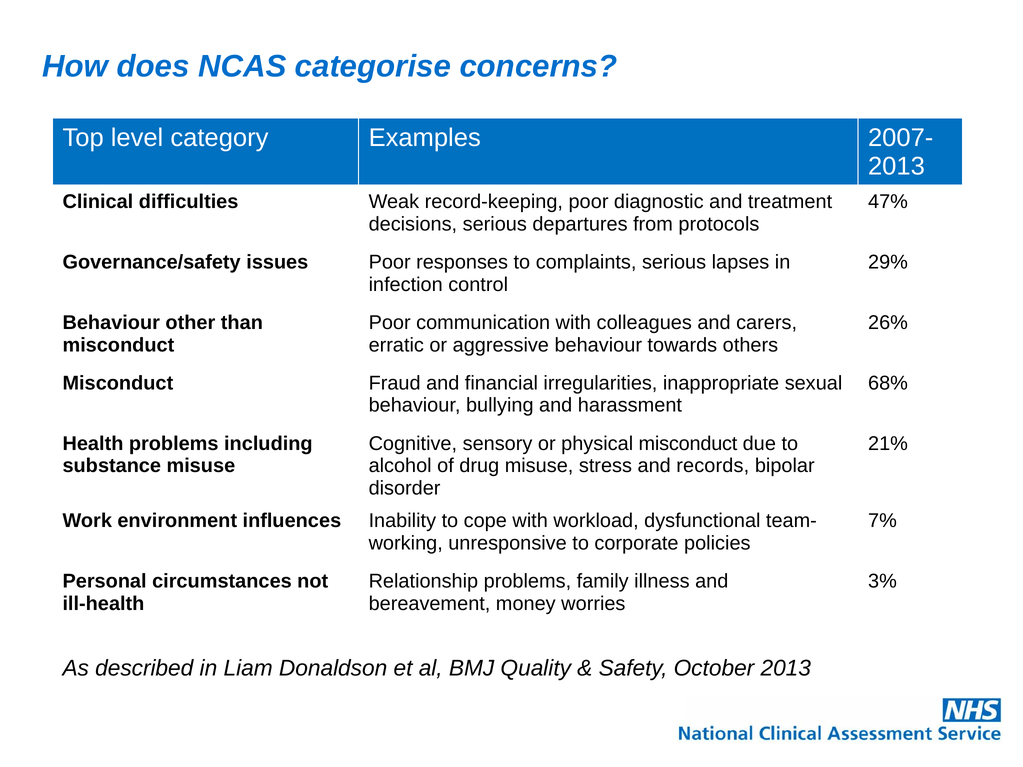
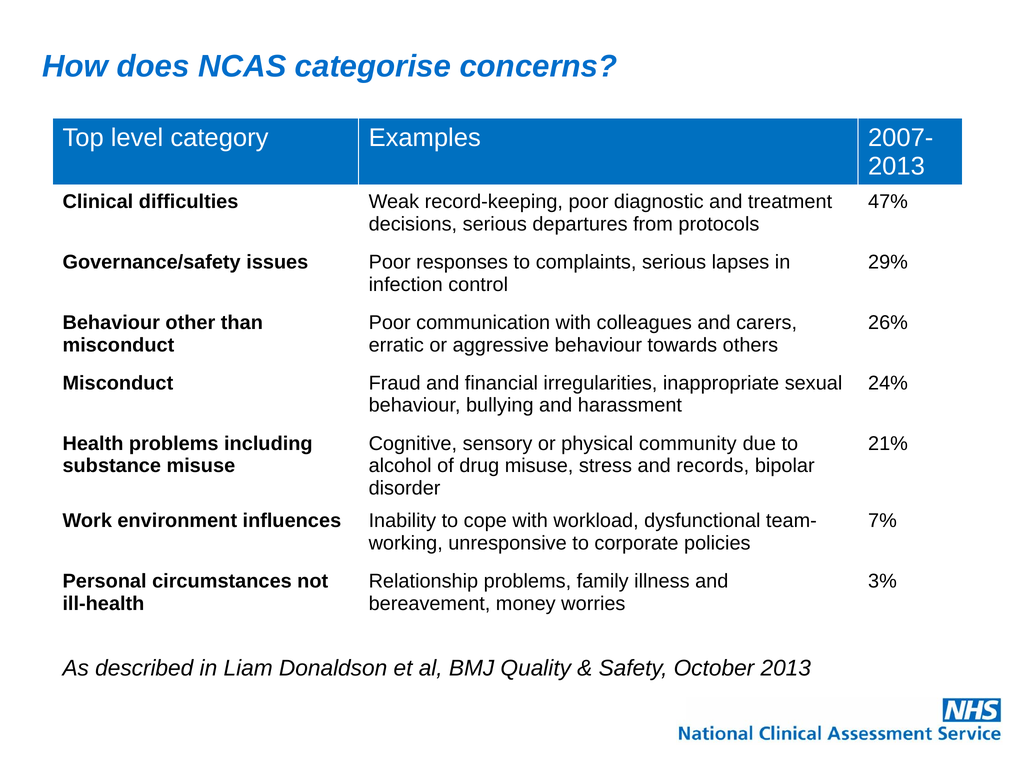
68%: 68% -> 24%
physical misconduct: misconduct -> community
